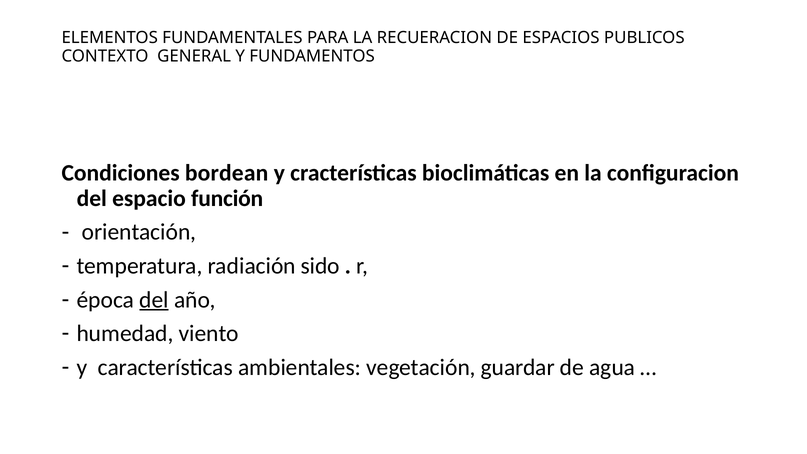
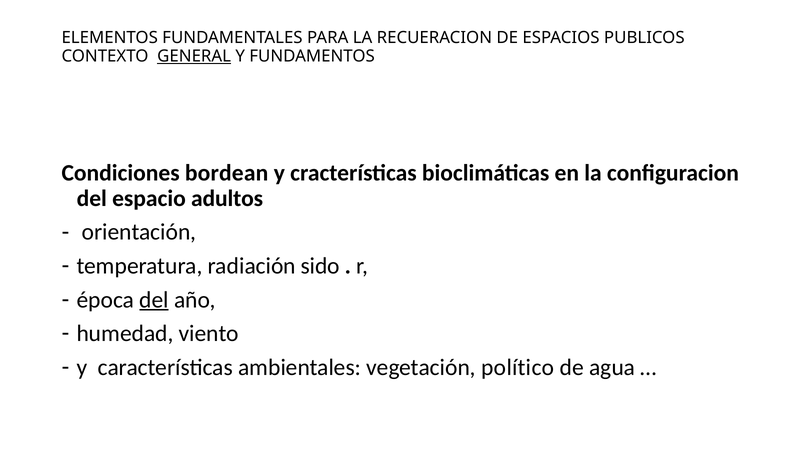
GENERAL underline: none -> present
función: función -> adultos
guardar: guardar -> político
